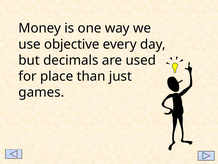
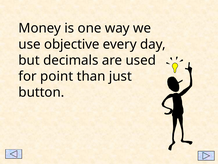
place: place -> point
games: games -> button
